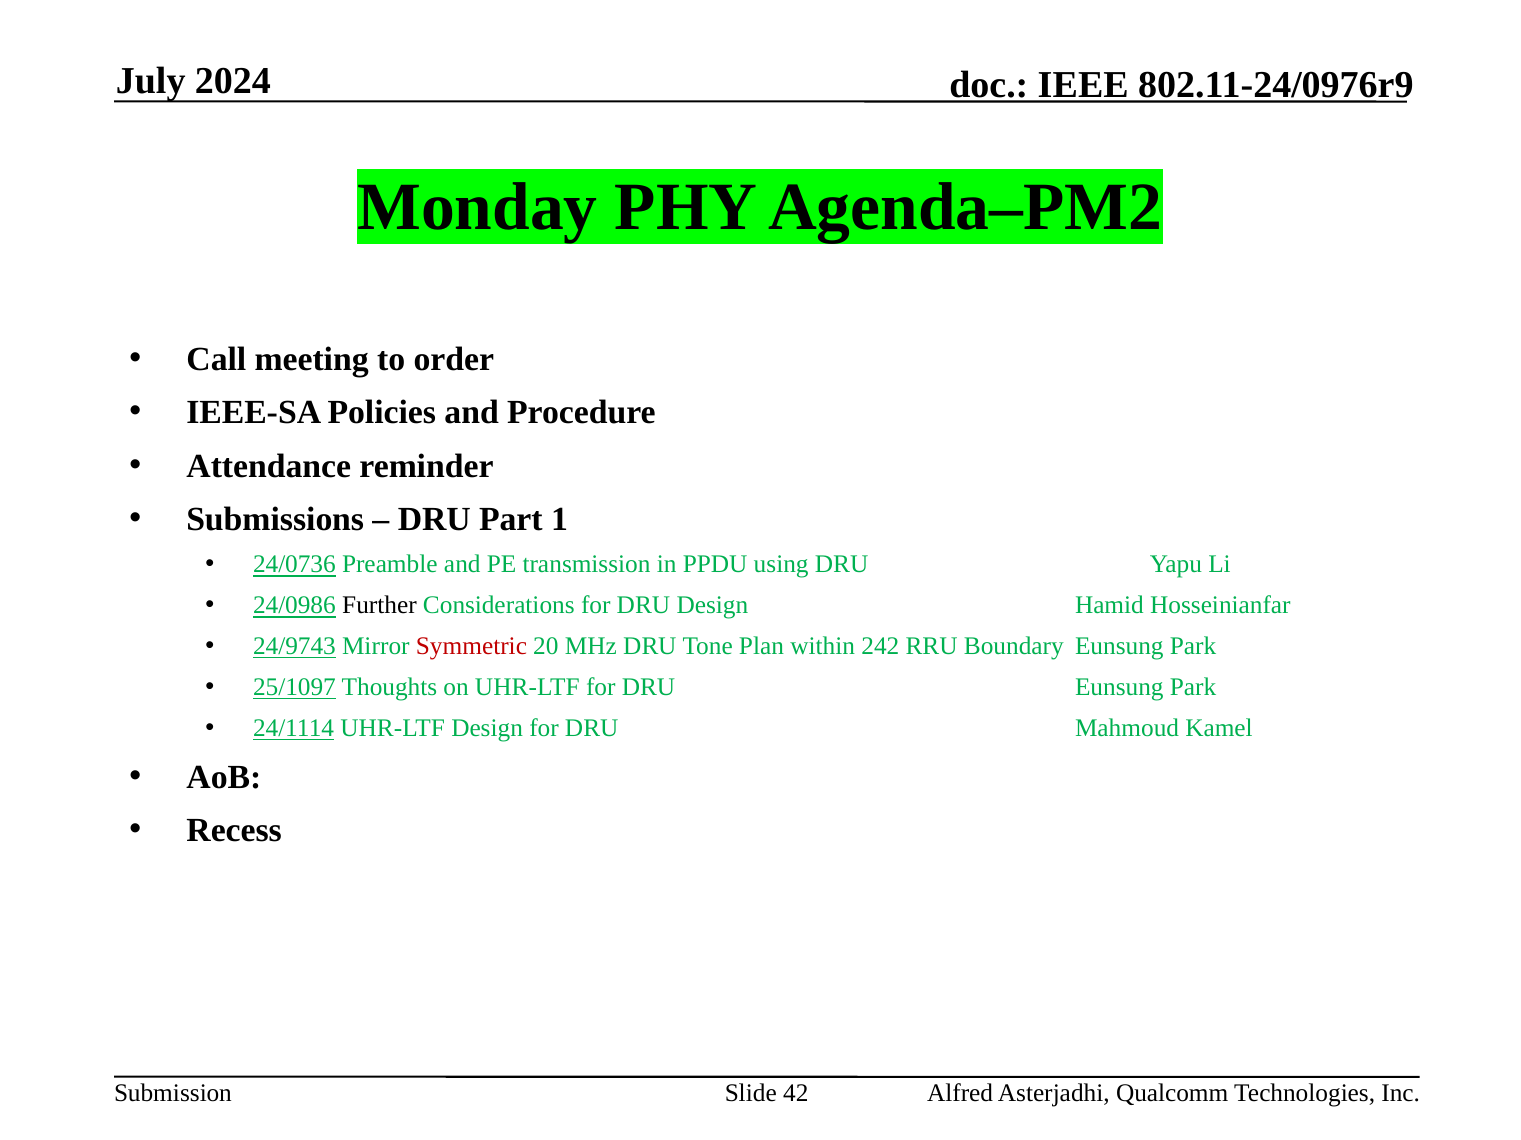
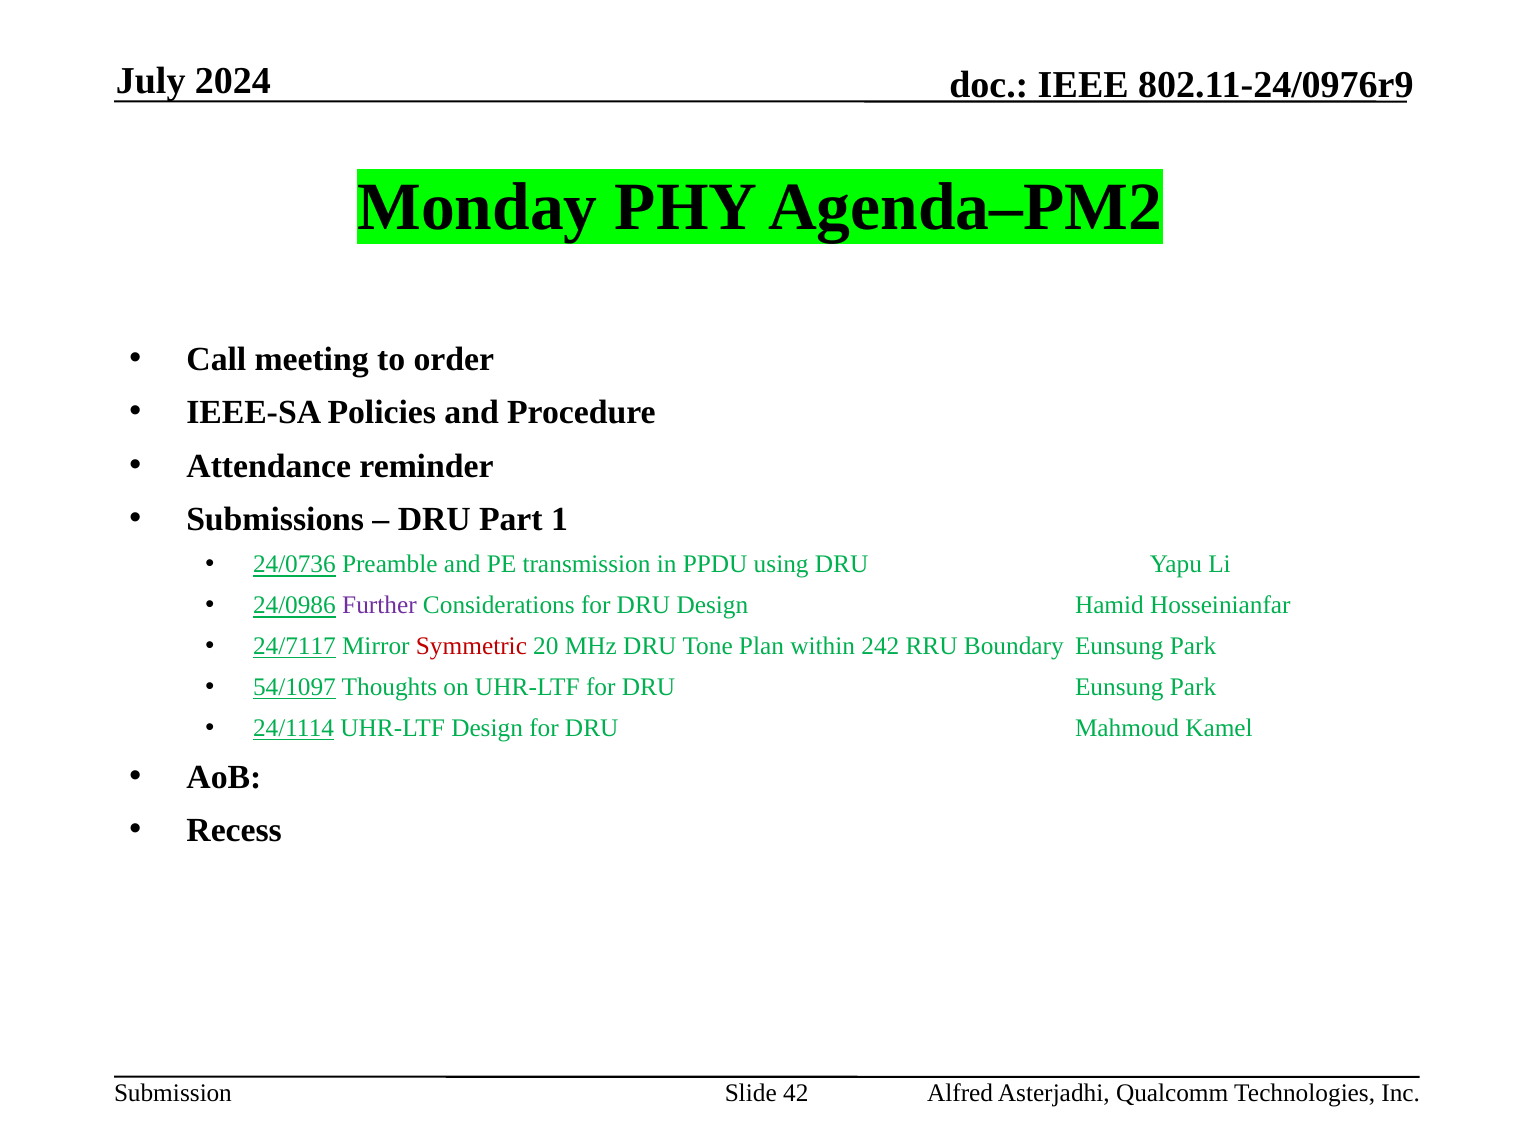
Further colour: black -> purple
24/9743: 24/9743 -> 24/7117
25/1097: 25/1097 -> 54/1097
